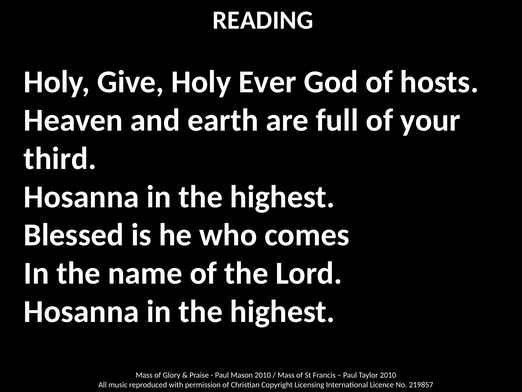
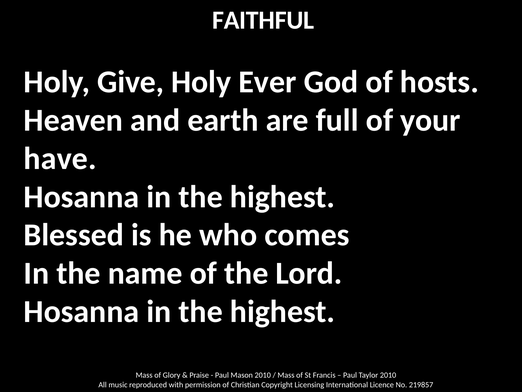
READING: READING -> FAITHFUL
third: third -> have
